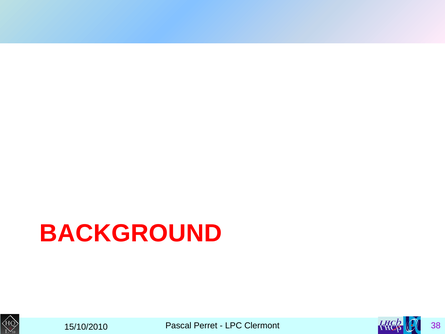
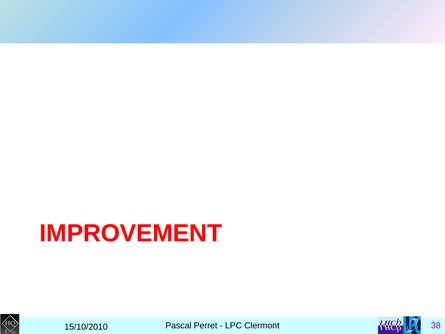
BACKGROUND: BACKGROUND -> IMPROVEMENT
